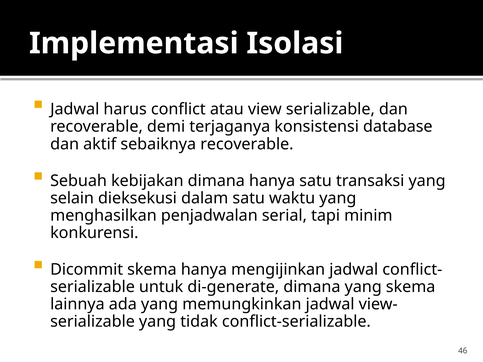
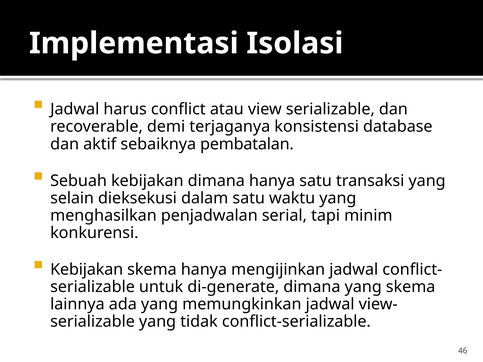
sebaiknya recoverable: recoverable -> pembatalan
Dicommit at (87, 270): Dicommit -> Kebijakan
